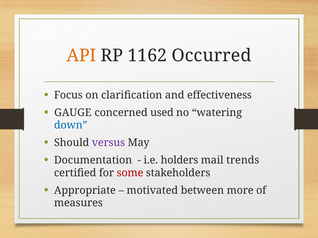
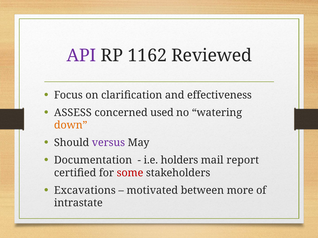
API colour: orange -> purple
Occurred: Occurred -> Reviewed
GAUGE: GAUGE -> ASSESS
down colour: blue -> orange
trends: trends -> report
Appropriate: Appropriate -> Excavations
measures: measures -> intrastate
